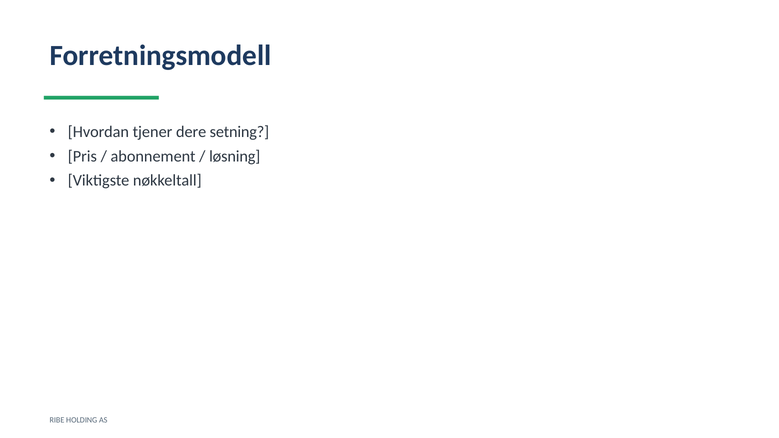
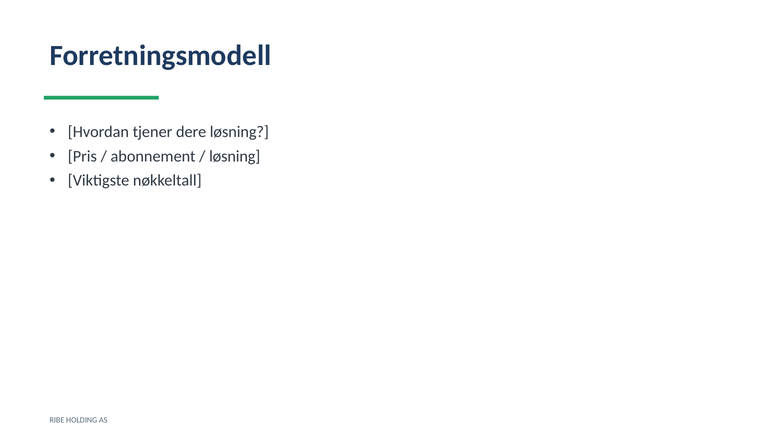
dere setning: setning -> løsning
